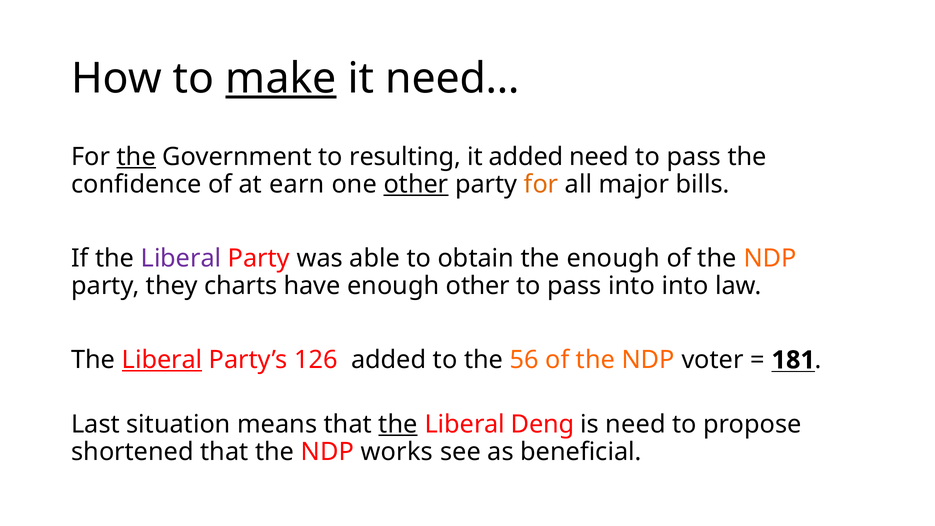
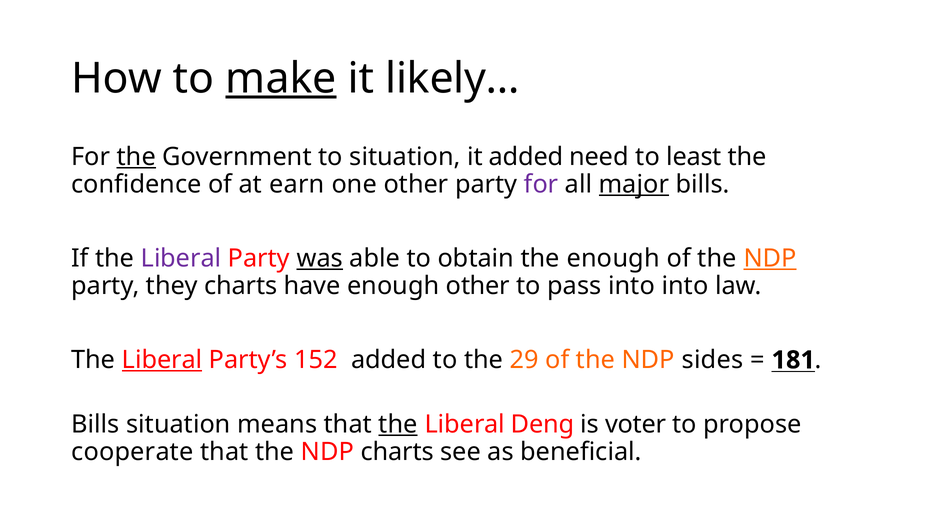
need…: need… -> likely…
to resulting: resulting -> situation
need to pass: pass -> least
other at (416, 184) underline: present -> none
for at (541, 184) colour: orange -> purple
major underline: none -> present
was underline: none -> present
NDP at (770, 259) underline: none -> present
126: 126 -> 152
56: 56 -> 29
voter: voter -> sides
Last at (95, 424): Last -> Bills
is need: need -> voter
shortened: shortened -> cooperate
NDP works: works -> charts
